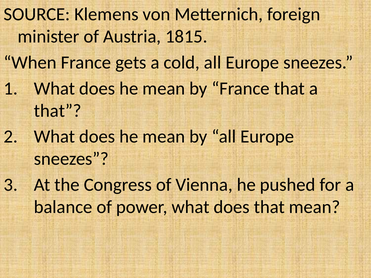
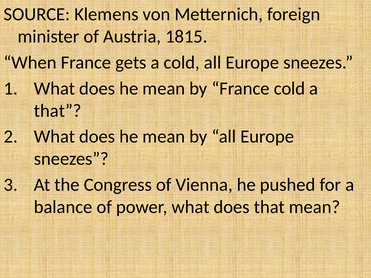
France that: that -> cold
